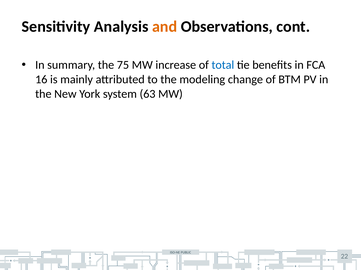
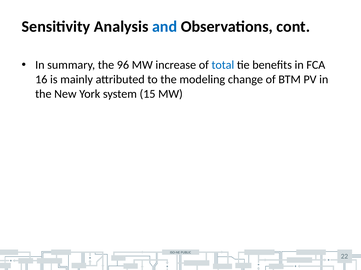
and colour: orange -> blue
75: 75 -> 96
63: 63 -> 15
